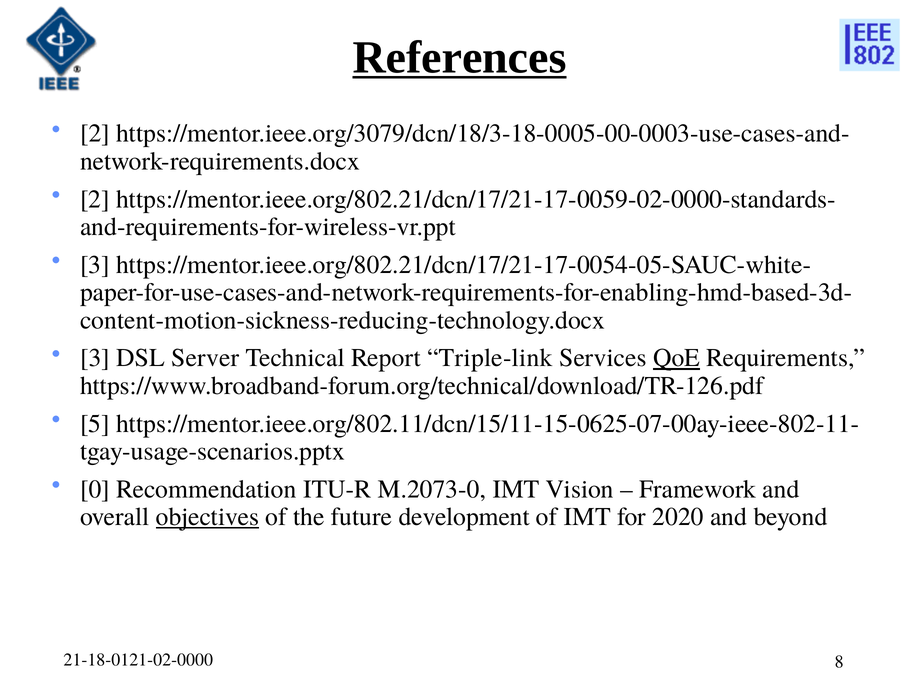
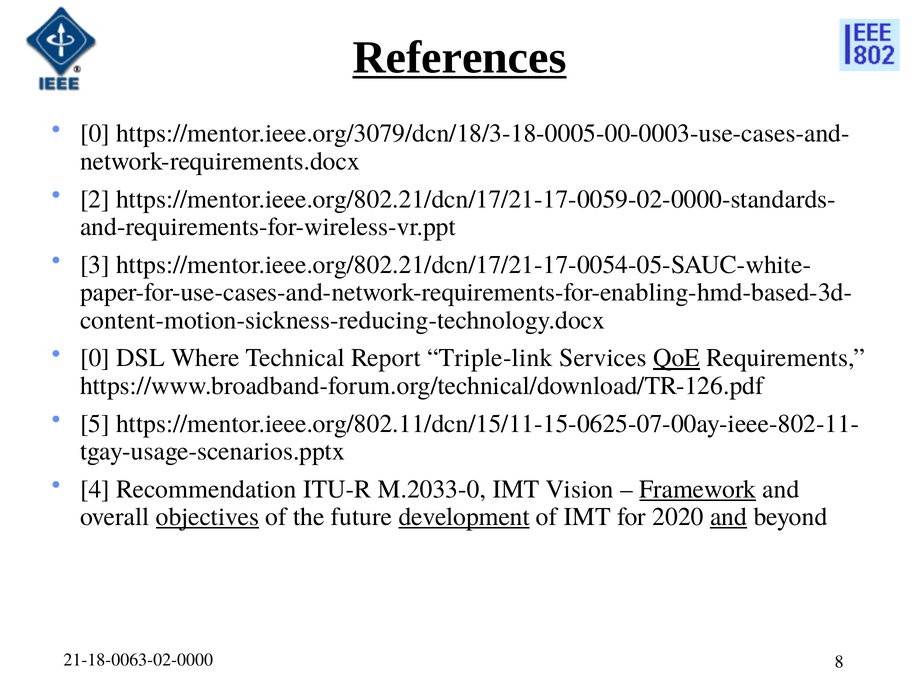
2 at (95, 133): 2 -> 0
3 at (95, 358): 3 -> 0
Server: Server -> Where
0: 0 -> 4
M.2073-0: M.2073-0 -> M.2033-0
Framework underline: none -> present
development underline: none -> present
and at (729, 517) underline: none -> present
21-18-0121-02-0000: 21-18-0121-02-0000 -> 21-18-0063-02-0000
